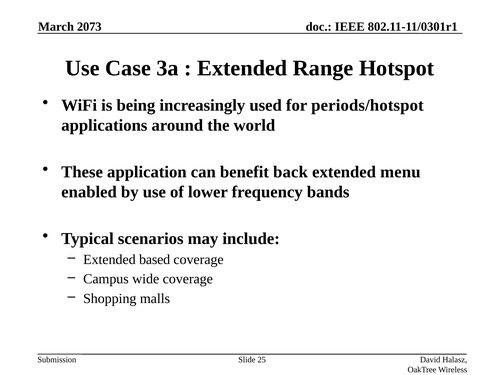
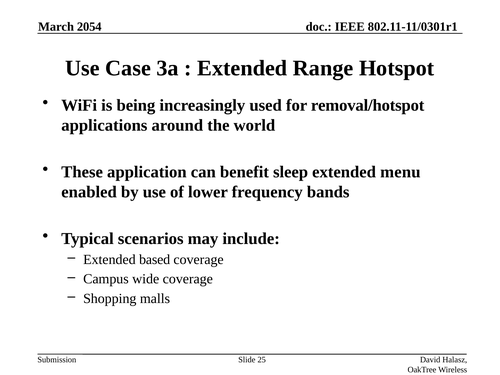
2073: 2073 -> 2054
periods/hotspot: periods/hotspot -> removal/hotspot
back: back -> sleep
